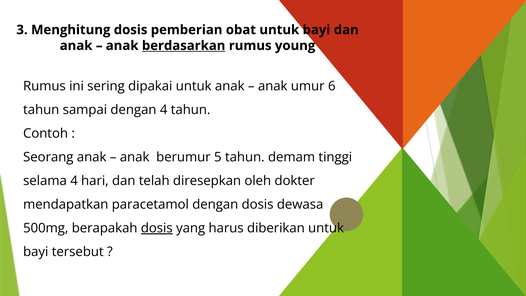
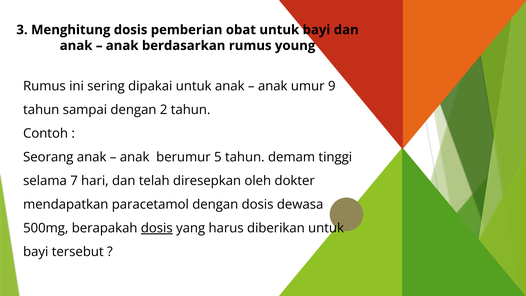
berdasarkan underline: present -> none
6: 6 -> 9
dengan 4: 4 -> 2
selama 4: 4 -> 7
